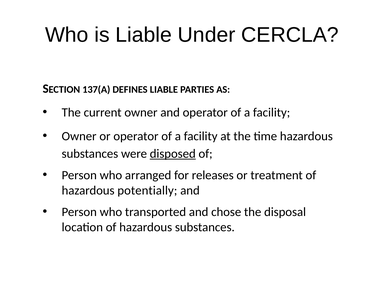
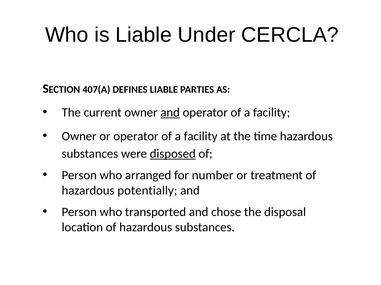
137(A: 137(A -> 407(A
and at (170, 113) underline: none -> present
releases: releases -> number
